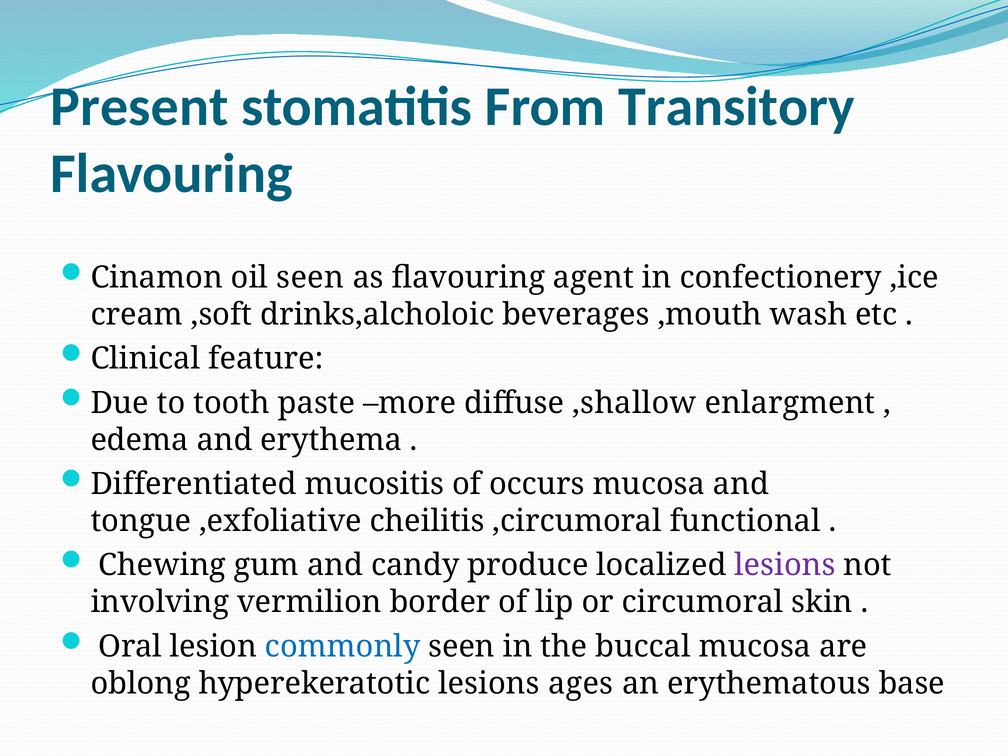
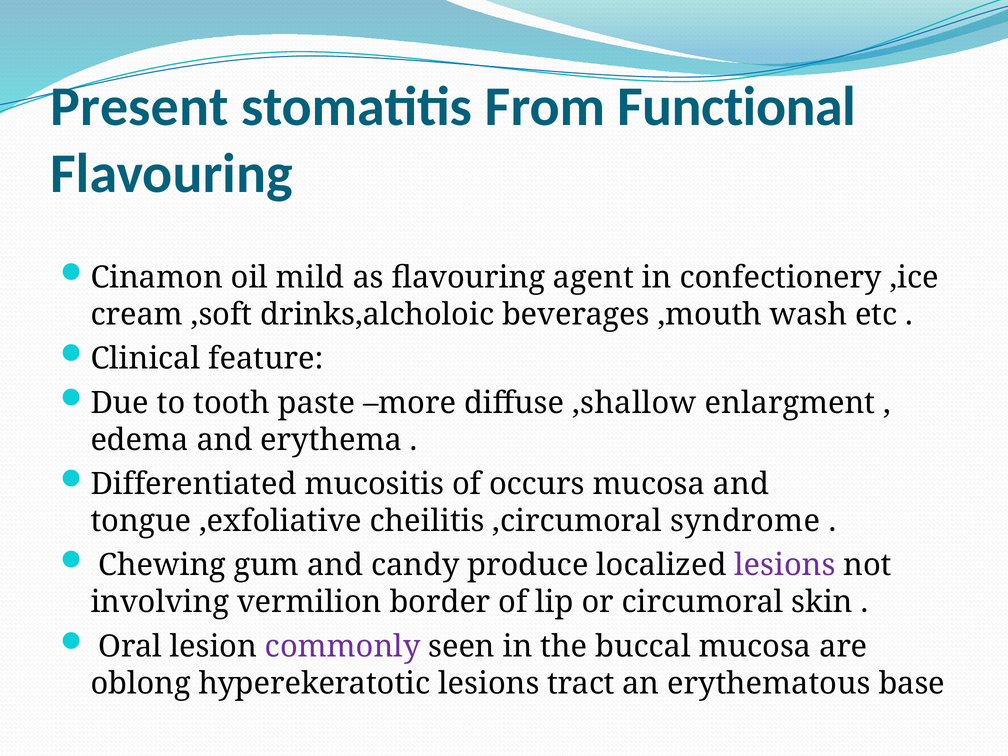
Transitory: Transitory -> Functional
oil seen: seen -> mild
functional: functional -> syndrome
commonly colour: blue -> purple
ages: ages -> tract
